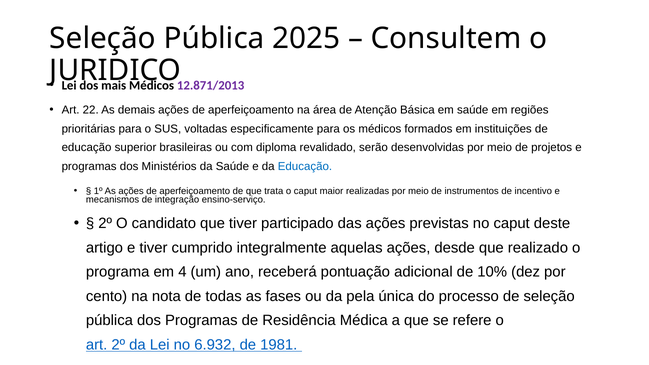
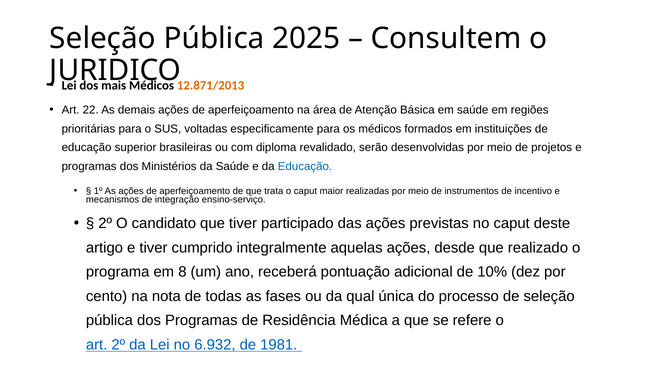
12.871/2013 colour: purple -> orange
4: 4 -> 8
pela: pela -> qual
